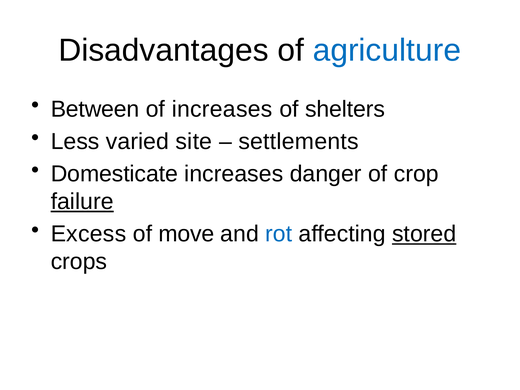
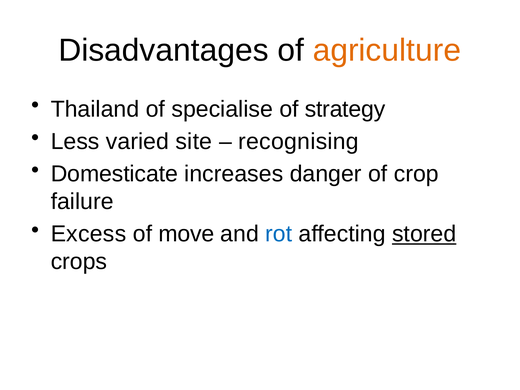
agriculture colour: blue -> orange
Between: Between -> Thailand
of increases: increases -> specialise
shelters: shelters -> strategy
settlements: settlements -> recognising
failure underline: present -> none
